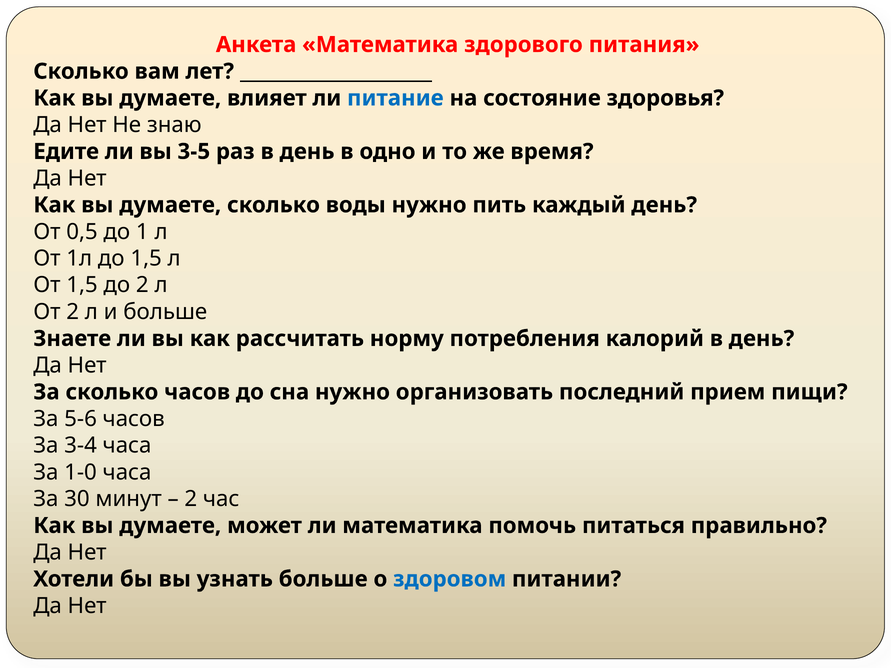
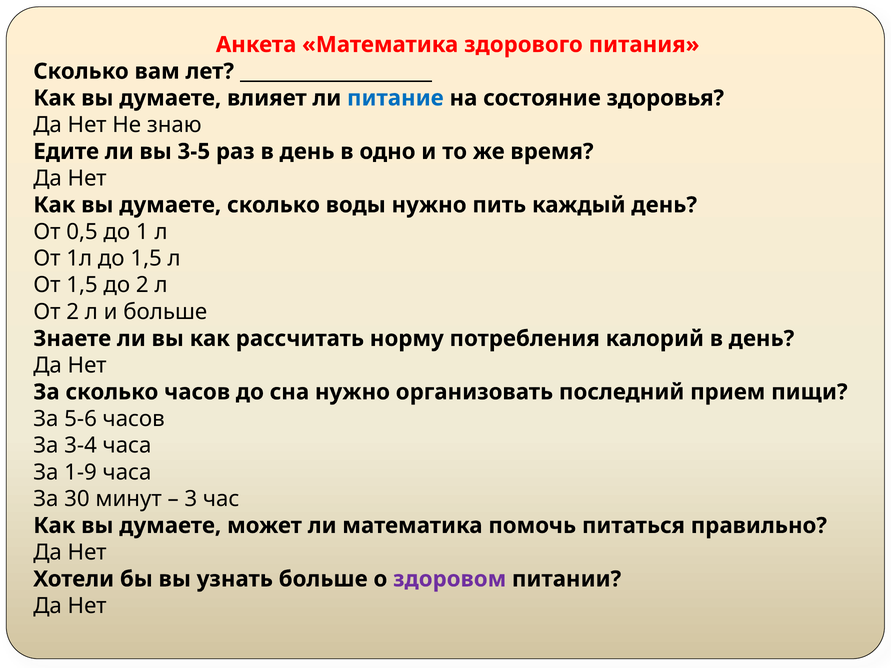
1-0: 1-0 -> 1-9
2 at (191, 499): 2 -> 3
здоровом colour: blue -> purple
